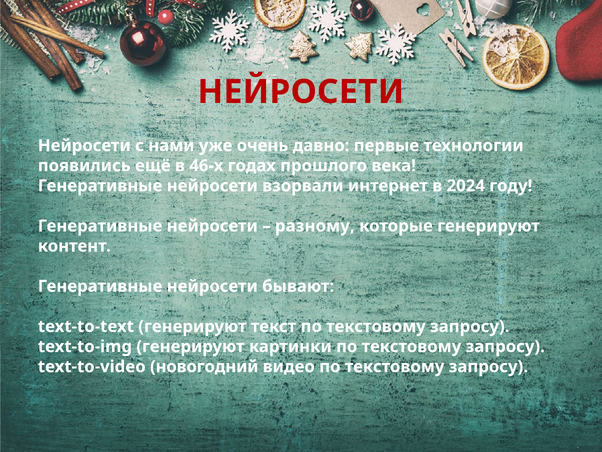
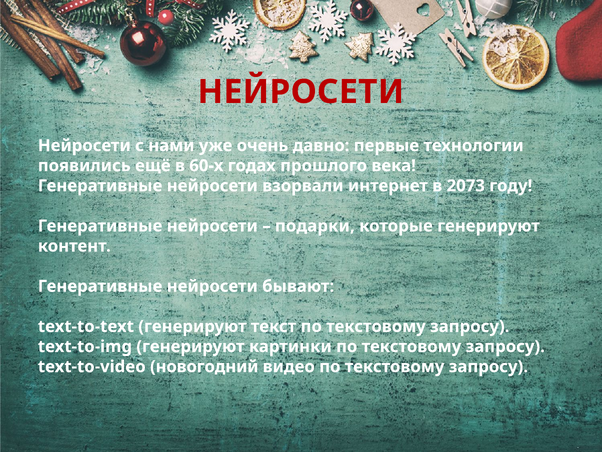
46-х: 46-х -> 60-х
2024: 2024 -> 2073
разному: разному -> подарки
